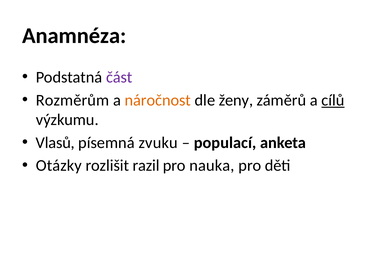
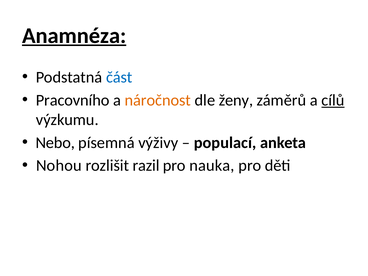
Anamnéza underline: none -> present
část colour: purple -> blue
Rozměrům: Rozměrům -> Pracovního
Vlasů: Vlasů -> Nebo
zvuku: zvuku -> výživy
Otázky: Otázky -> Nohou
